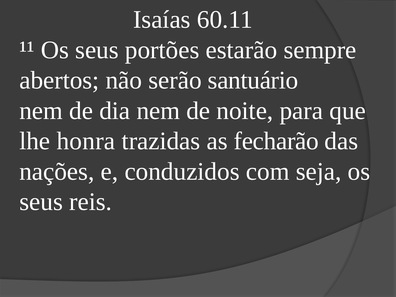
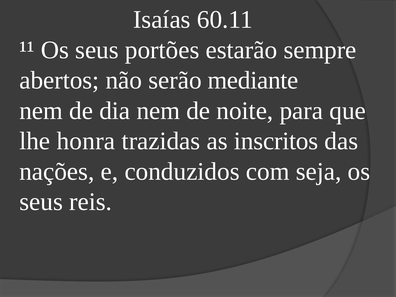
santuário: santuário -> mediante
fecharão: fecharão -> inscritos
